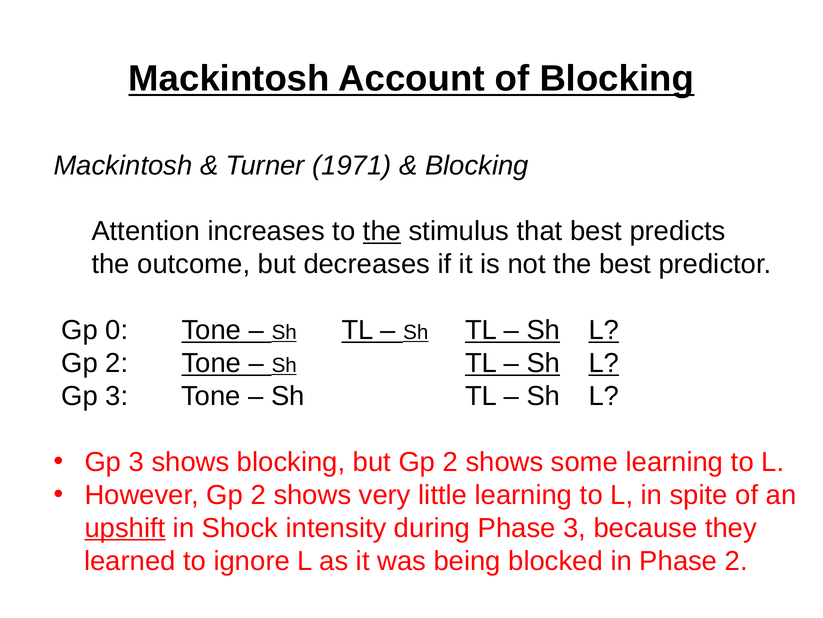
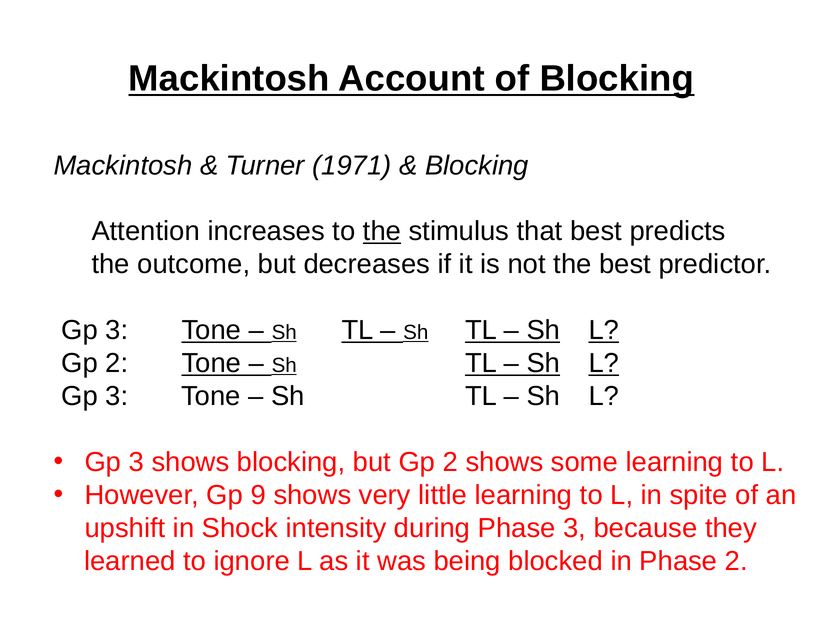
0 at (117, 330): 0 -> 3
However Gp 2: 2 -> 9
upshift underline: present -> none
